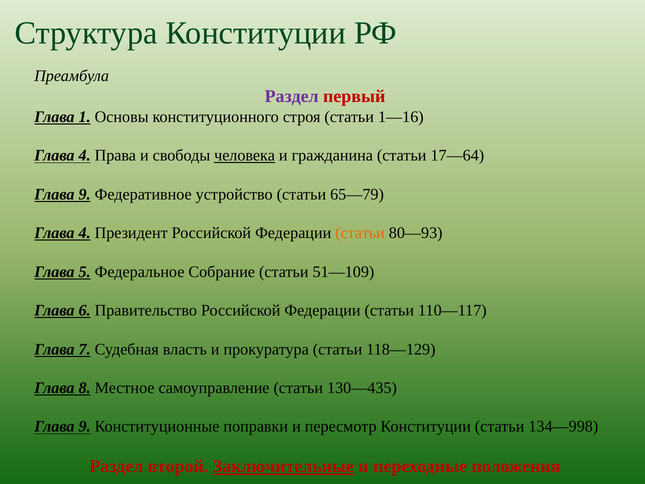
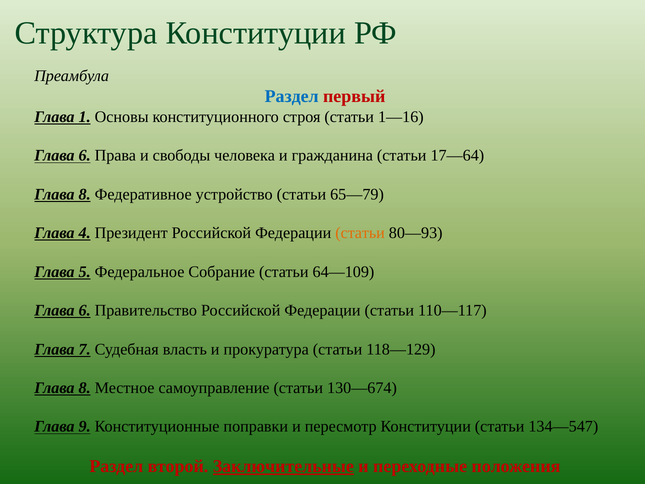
Раздел at (292, 97) colour: purple -> blue
4 at (85, 156): 4 -> 6
человека underline: present -> none
9 at (85, 194): 9 -> 8
51—109: 51—109 -> 64—109
130—435: 130—435 -> 130—674
134—998: 134—998 -> 134—547
